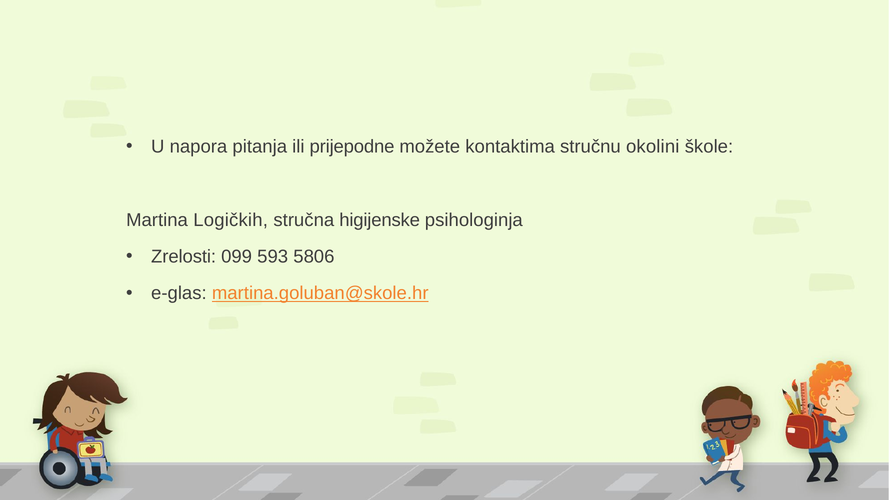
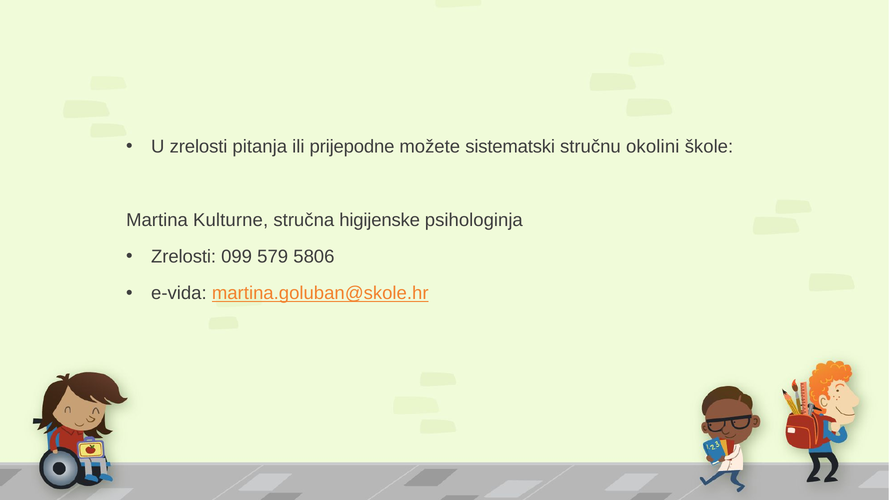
U napora: napora -> zrelosti
kontaktima: kontaktima -> sistematski
Logičkih: Logičkih -> Kulturne
593: 593 -> 579
e-glas: e-glas -> e-vida
